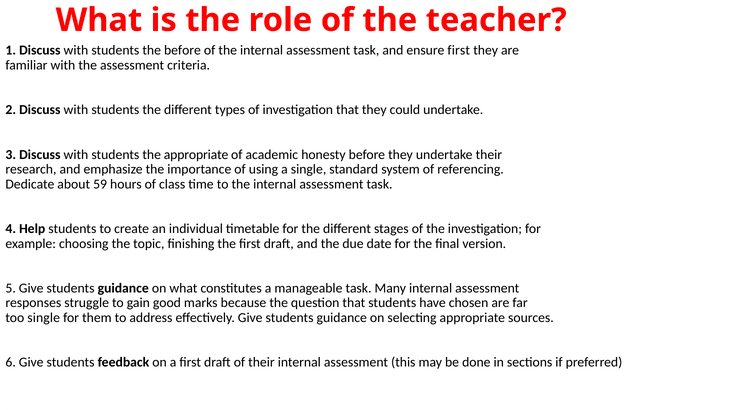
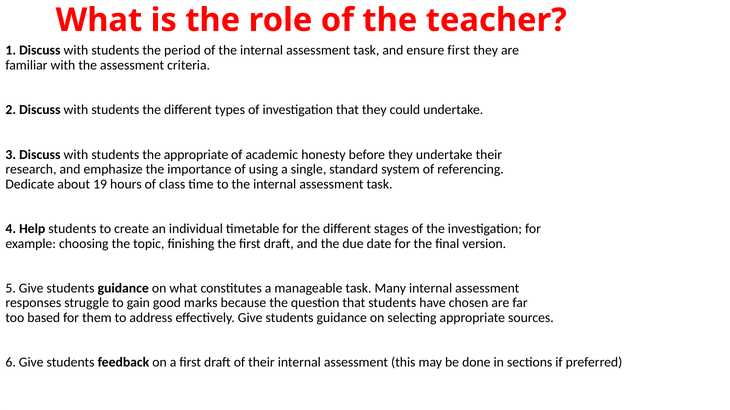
the before: before -> period
59: 59 -> 19
too single: single -> based
